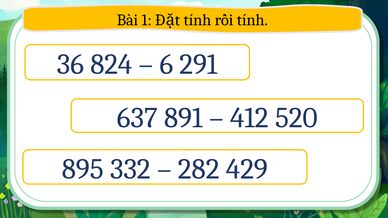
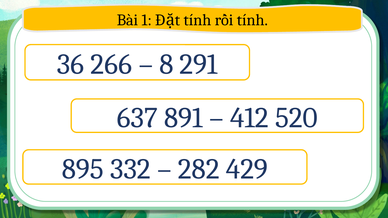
824: 824 -> 266
6: 6 -> 8
